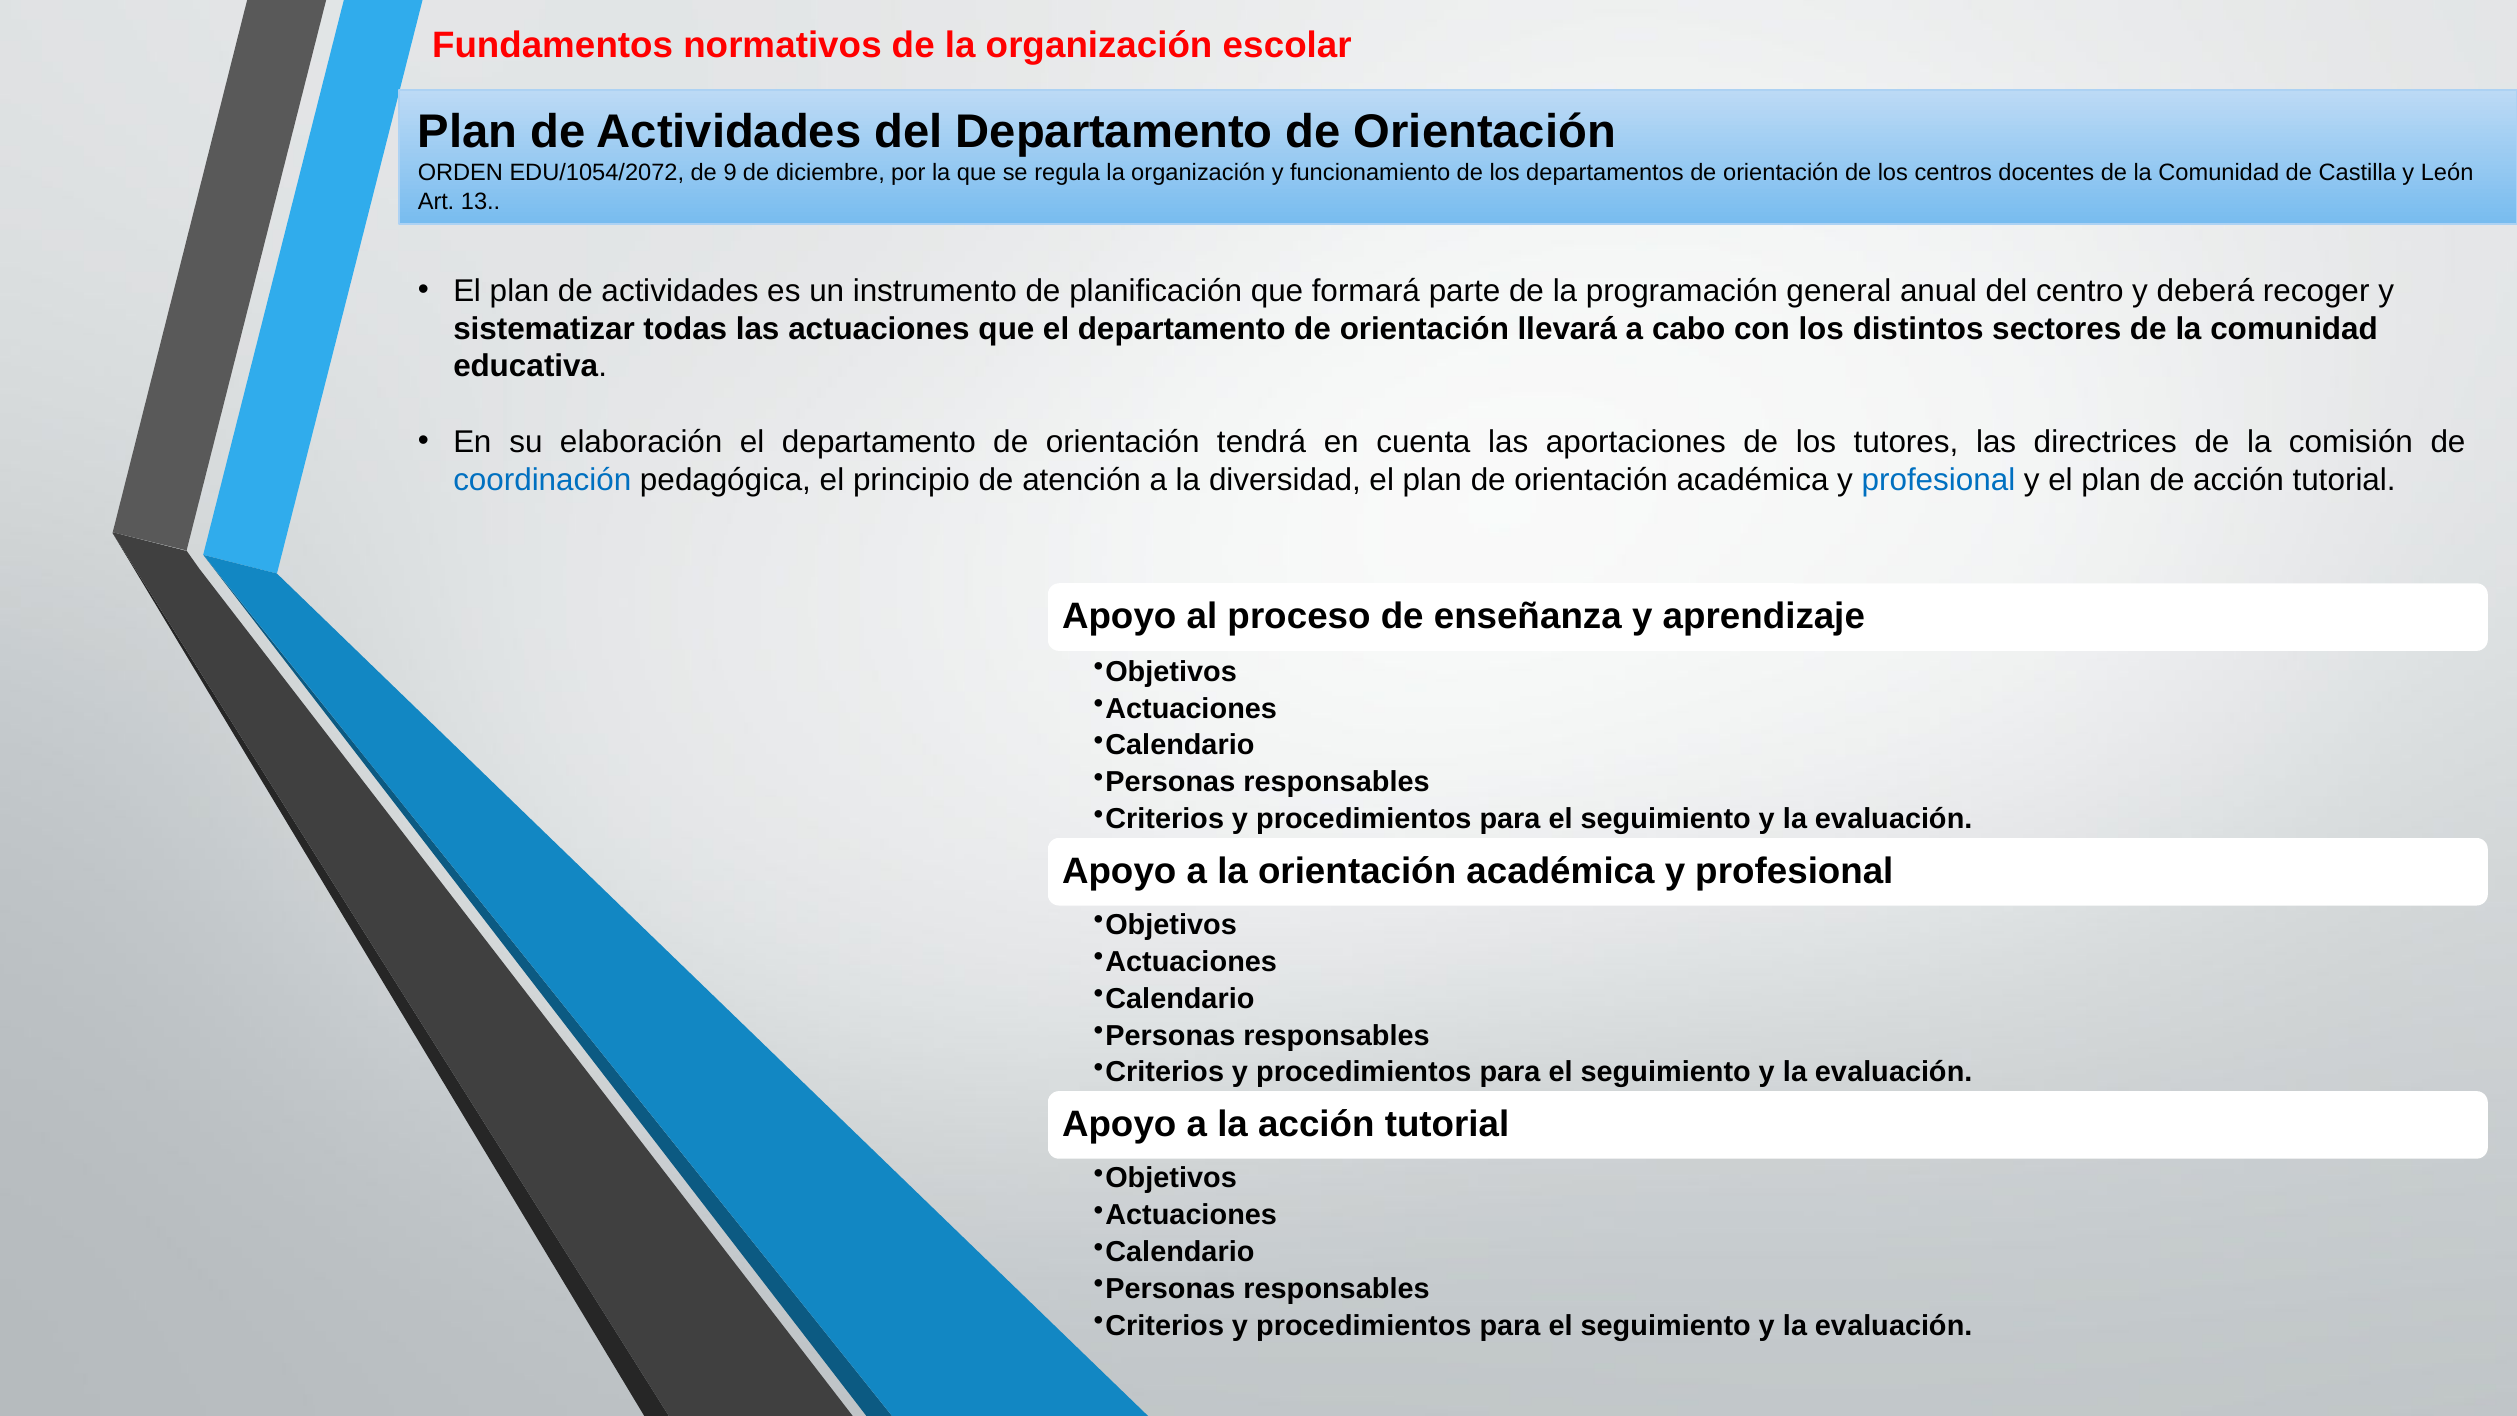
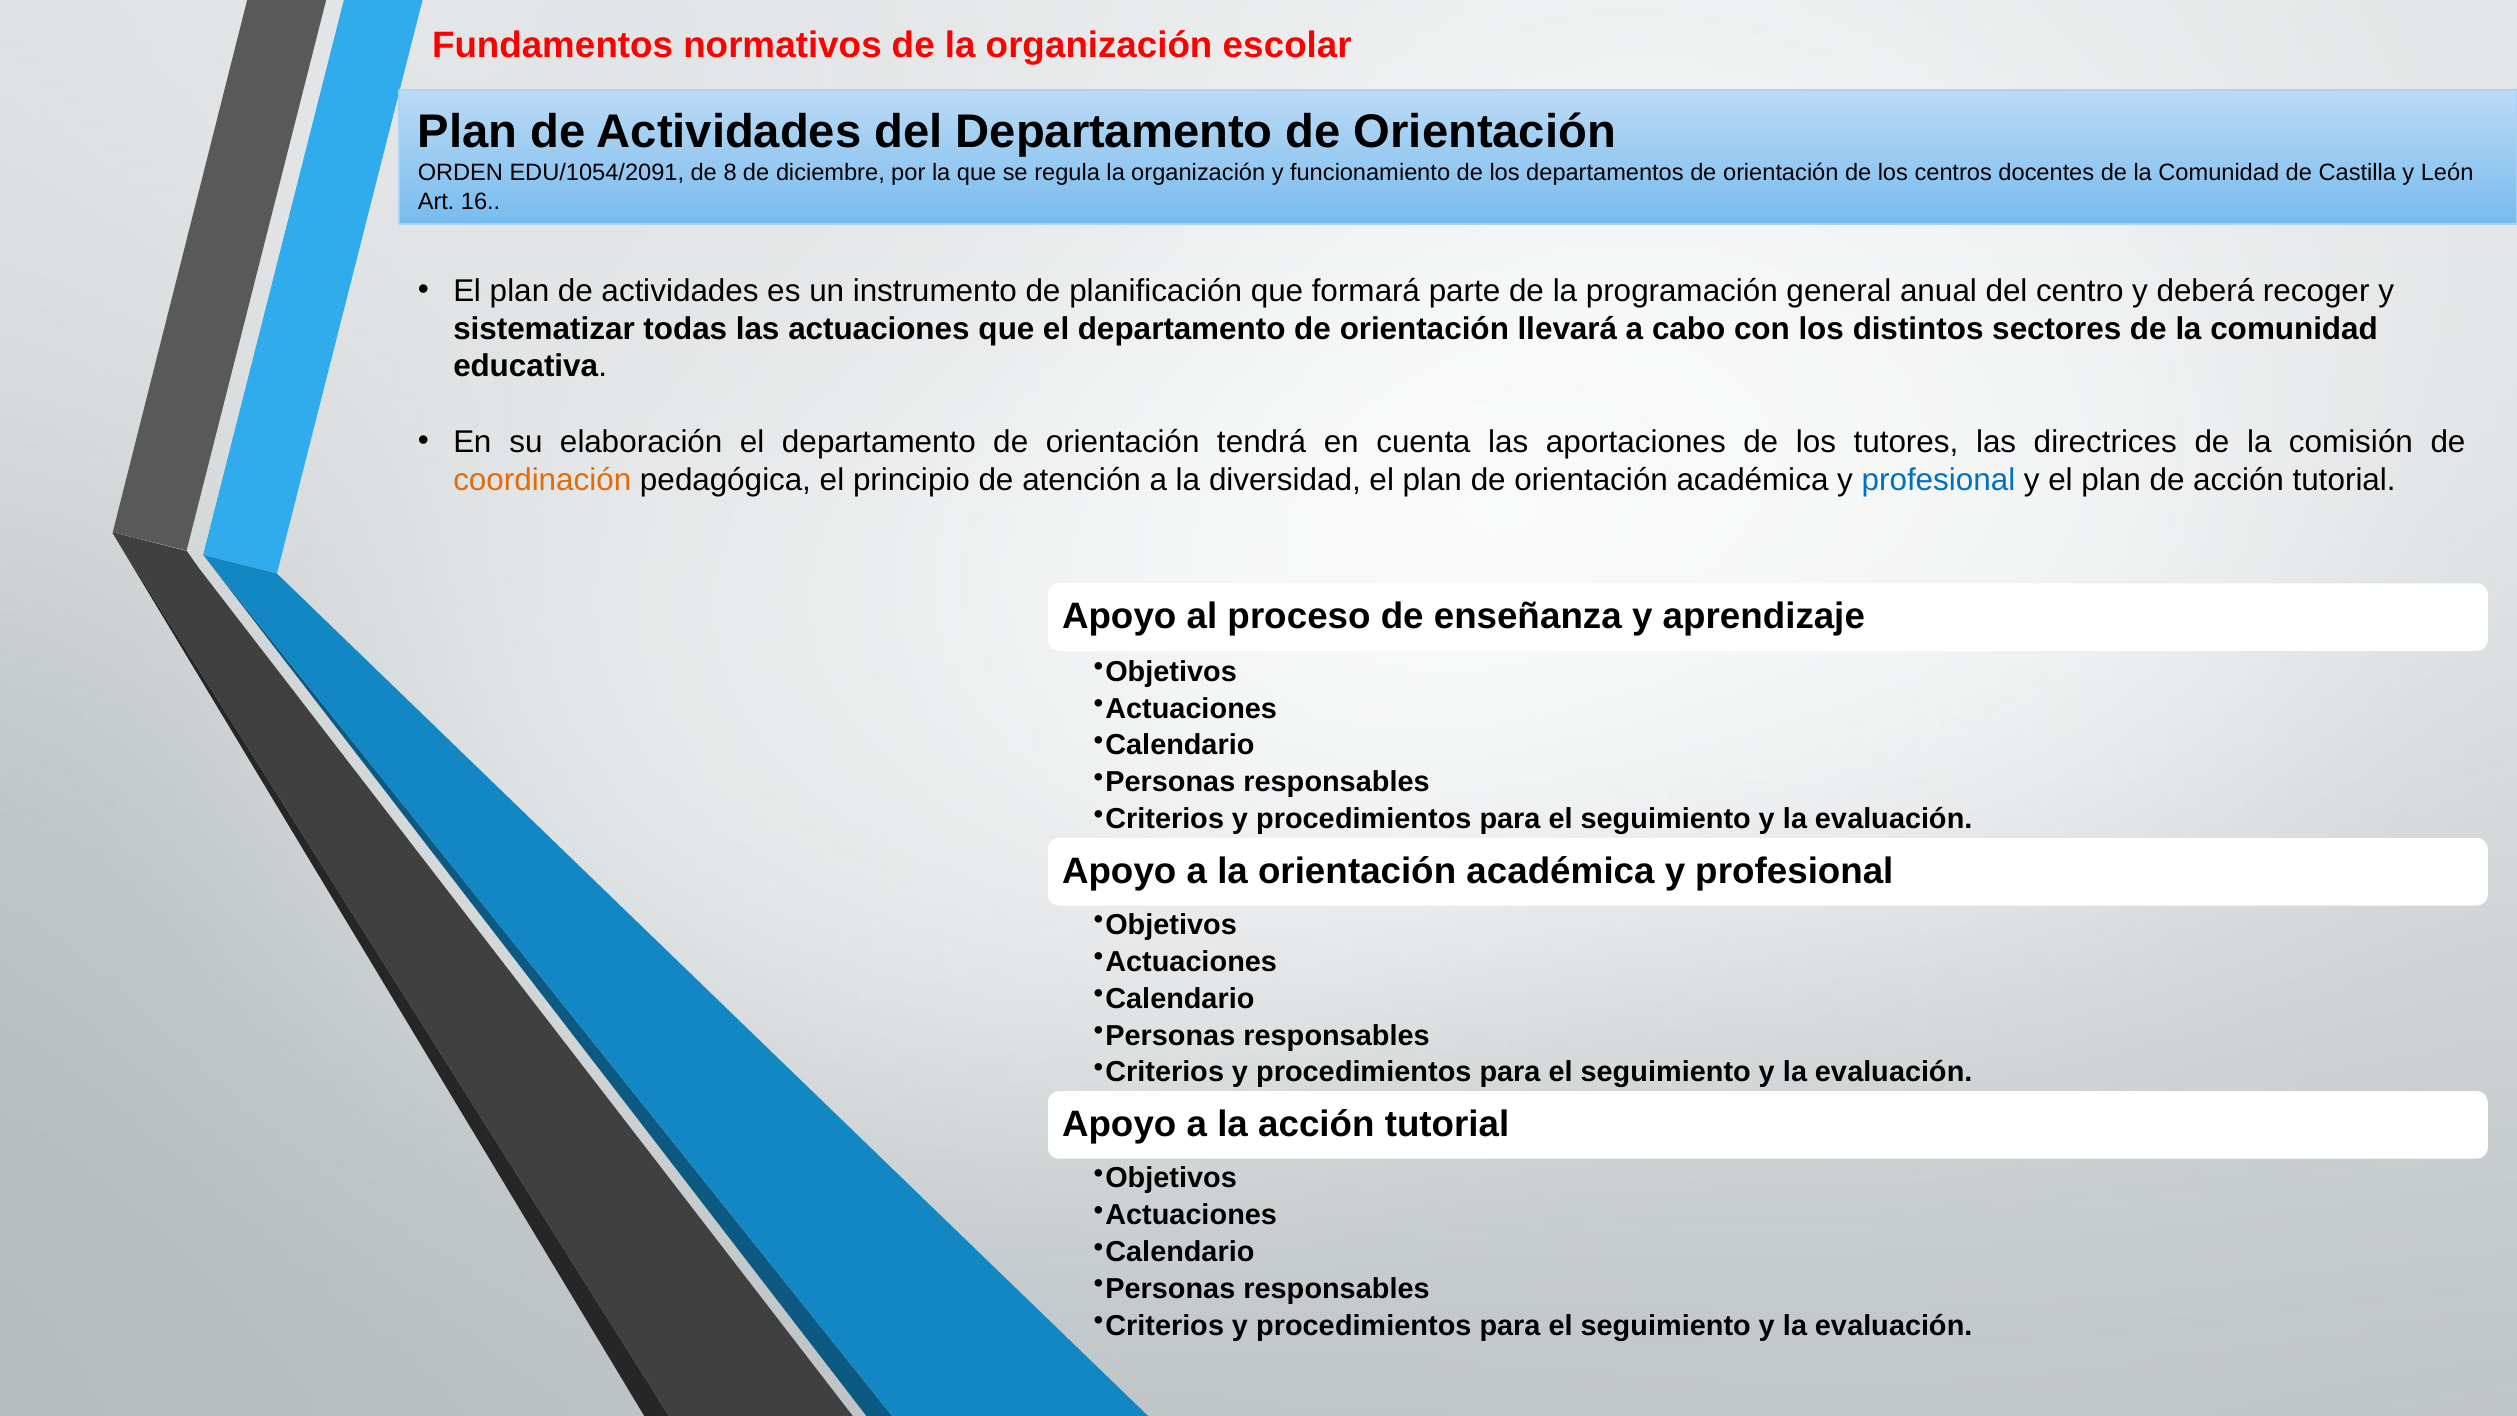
EDU/1054/2072: EDU/1054/2072 -> EDU/1054/2091
9: 9 -> 8
13: 13 -> 16
coordinación colour: blue -> orange
